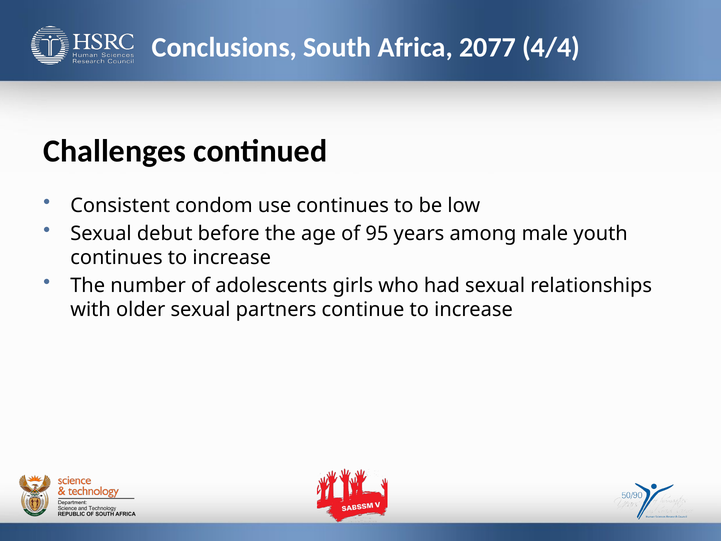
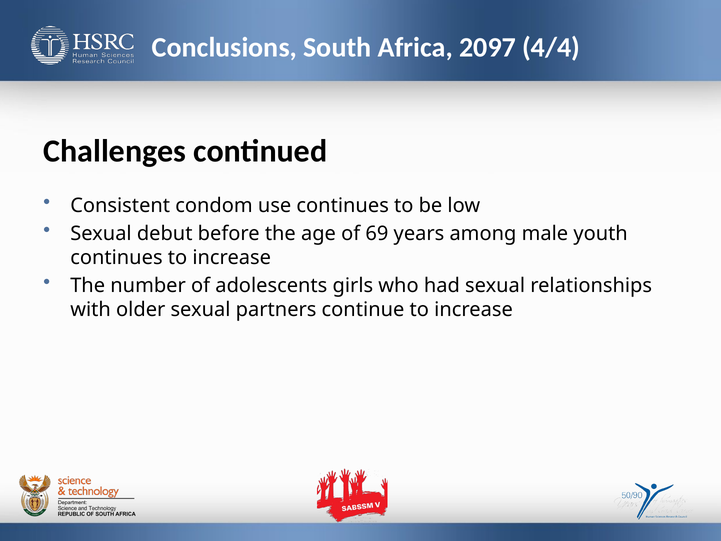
2077: 2077 -> 2097
95: 95 -> 69
